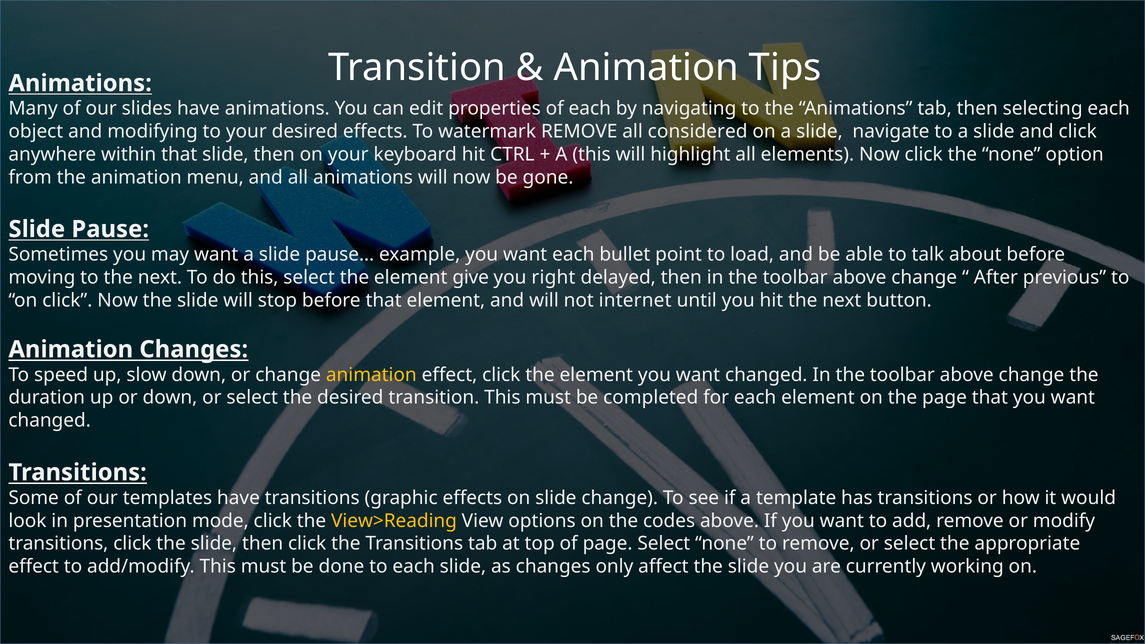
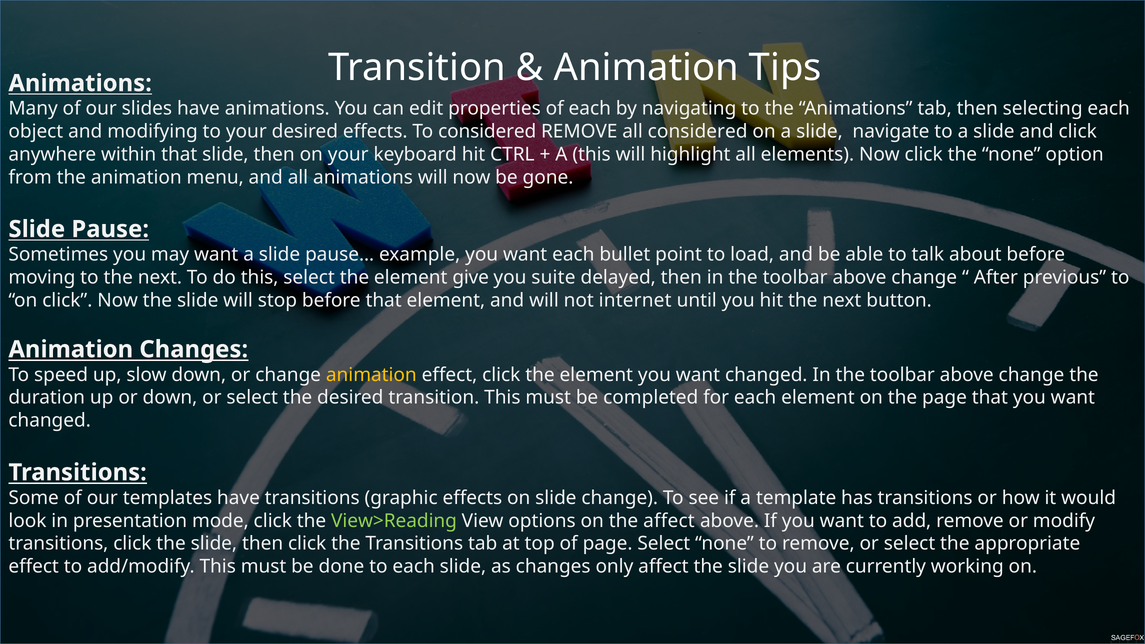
To watermark: watermark -> considered
right: right -> suite
View>Reading colour: yellow -> light green
the codes: codes -> affect
